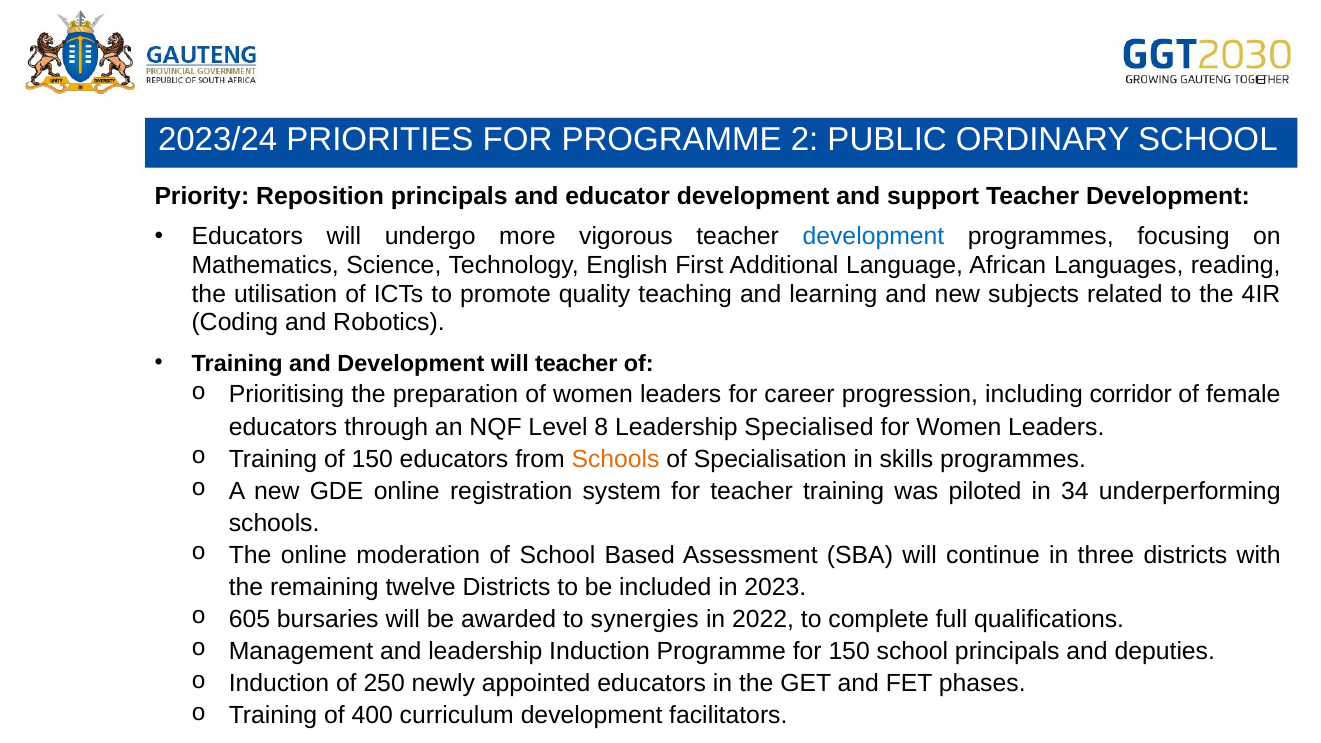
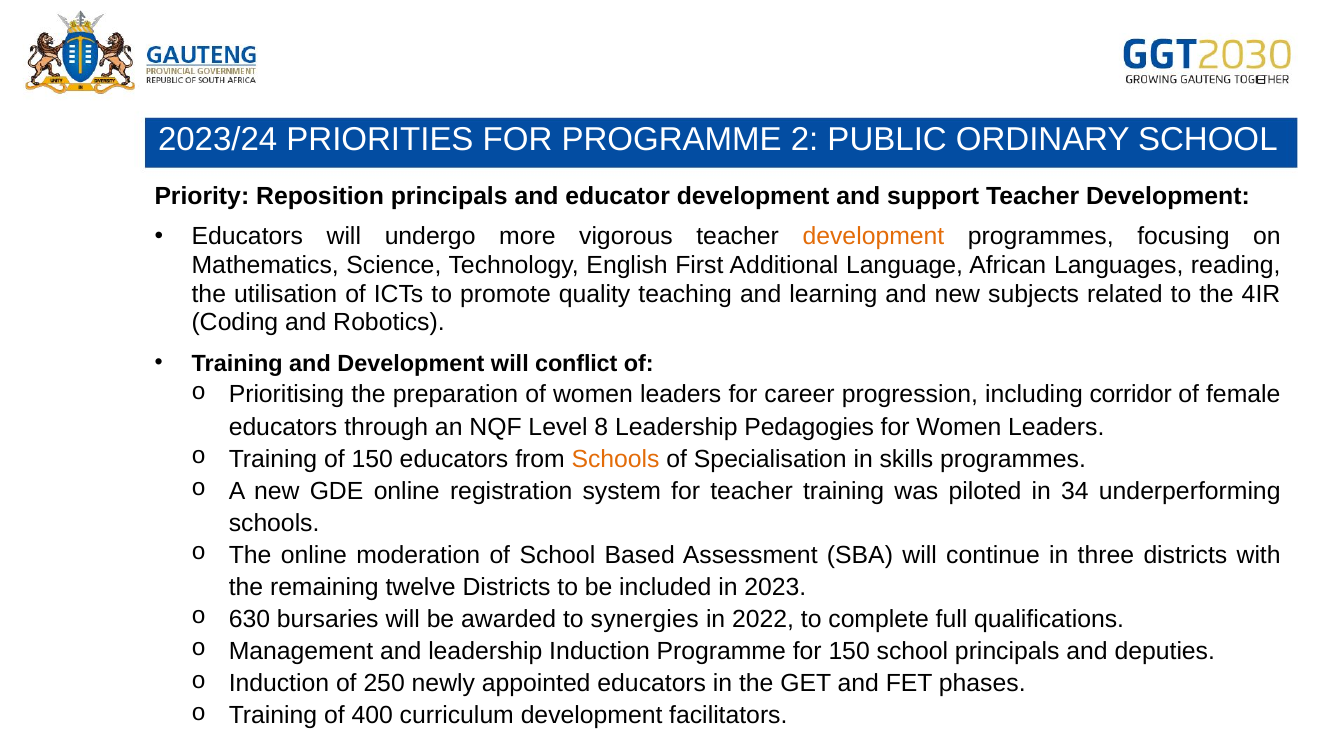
development at (873, 237) colour: blue -> orange
will teacher: teacher -> conflict
Specialised: Specialised -> Pedagogies
605: 605 -> 630
